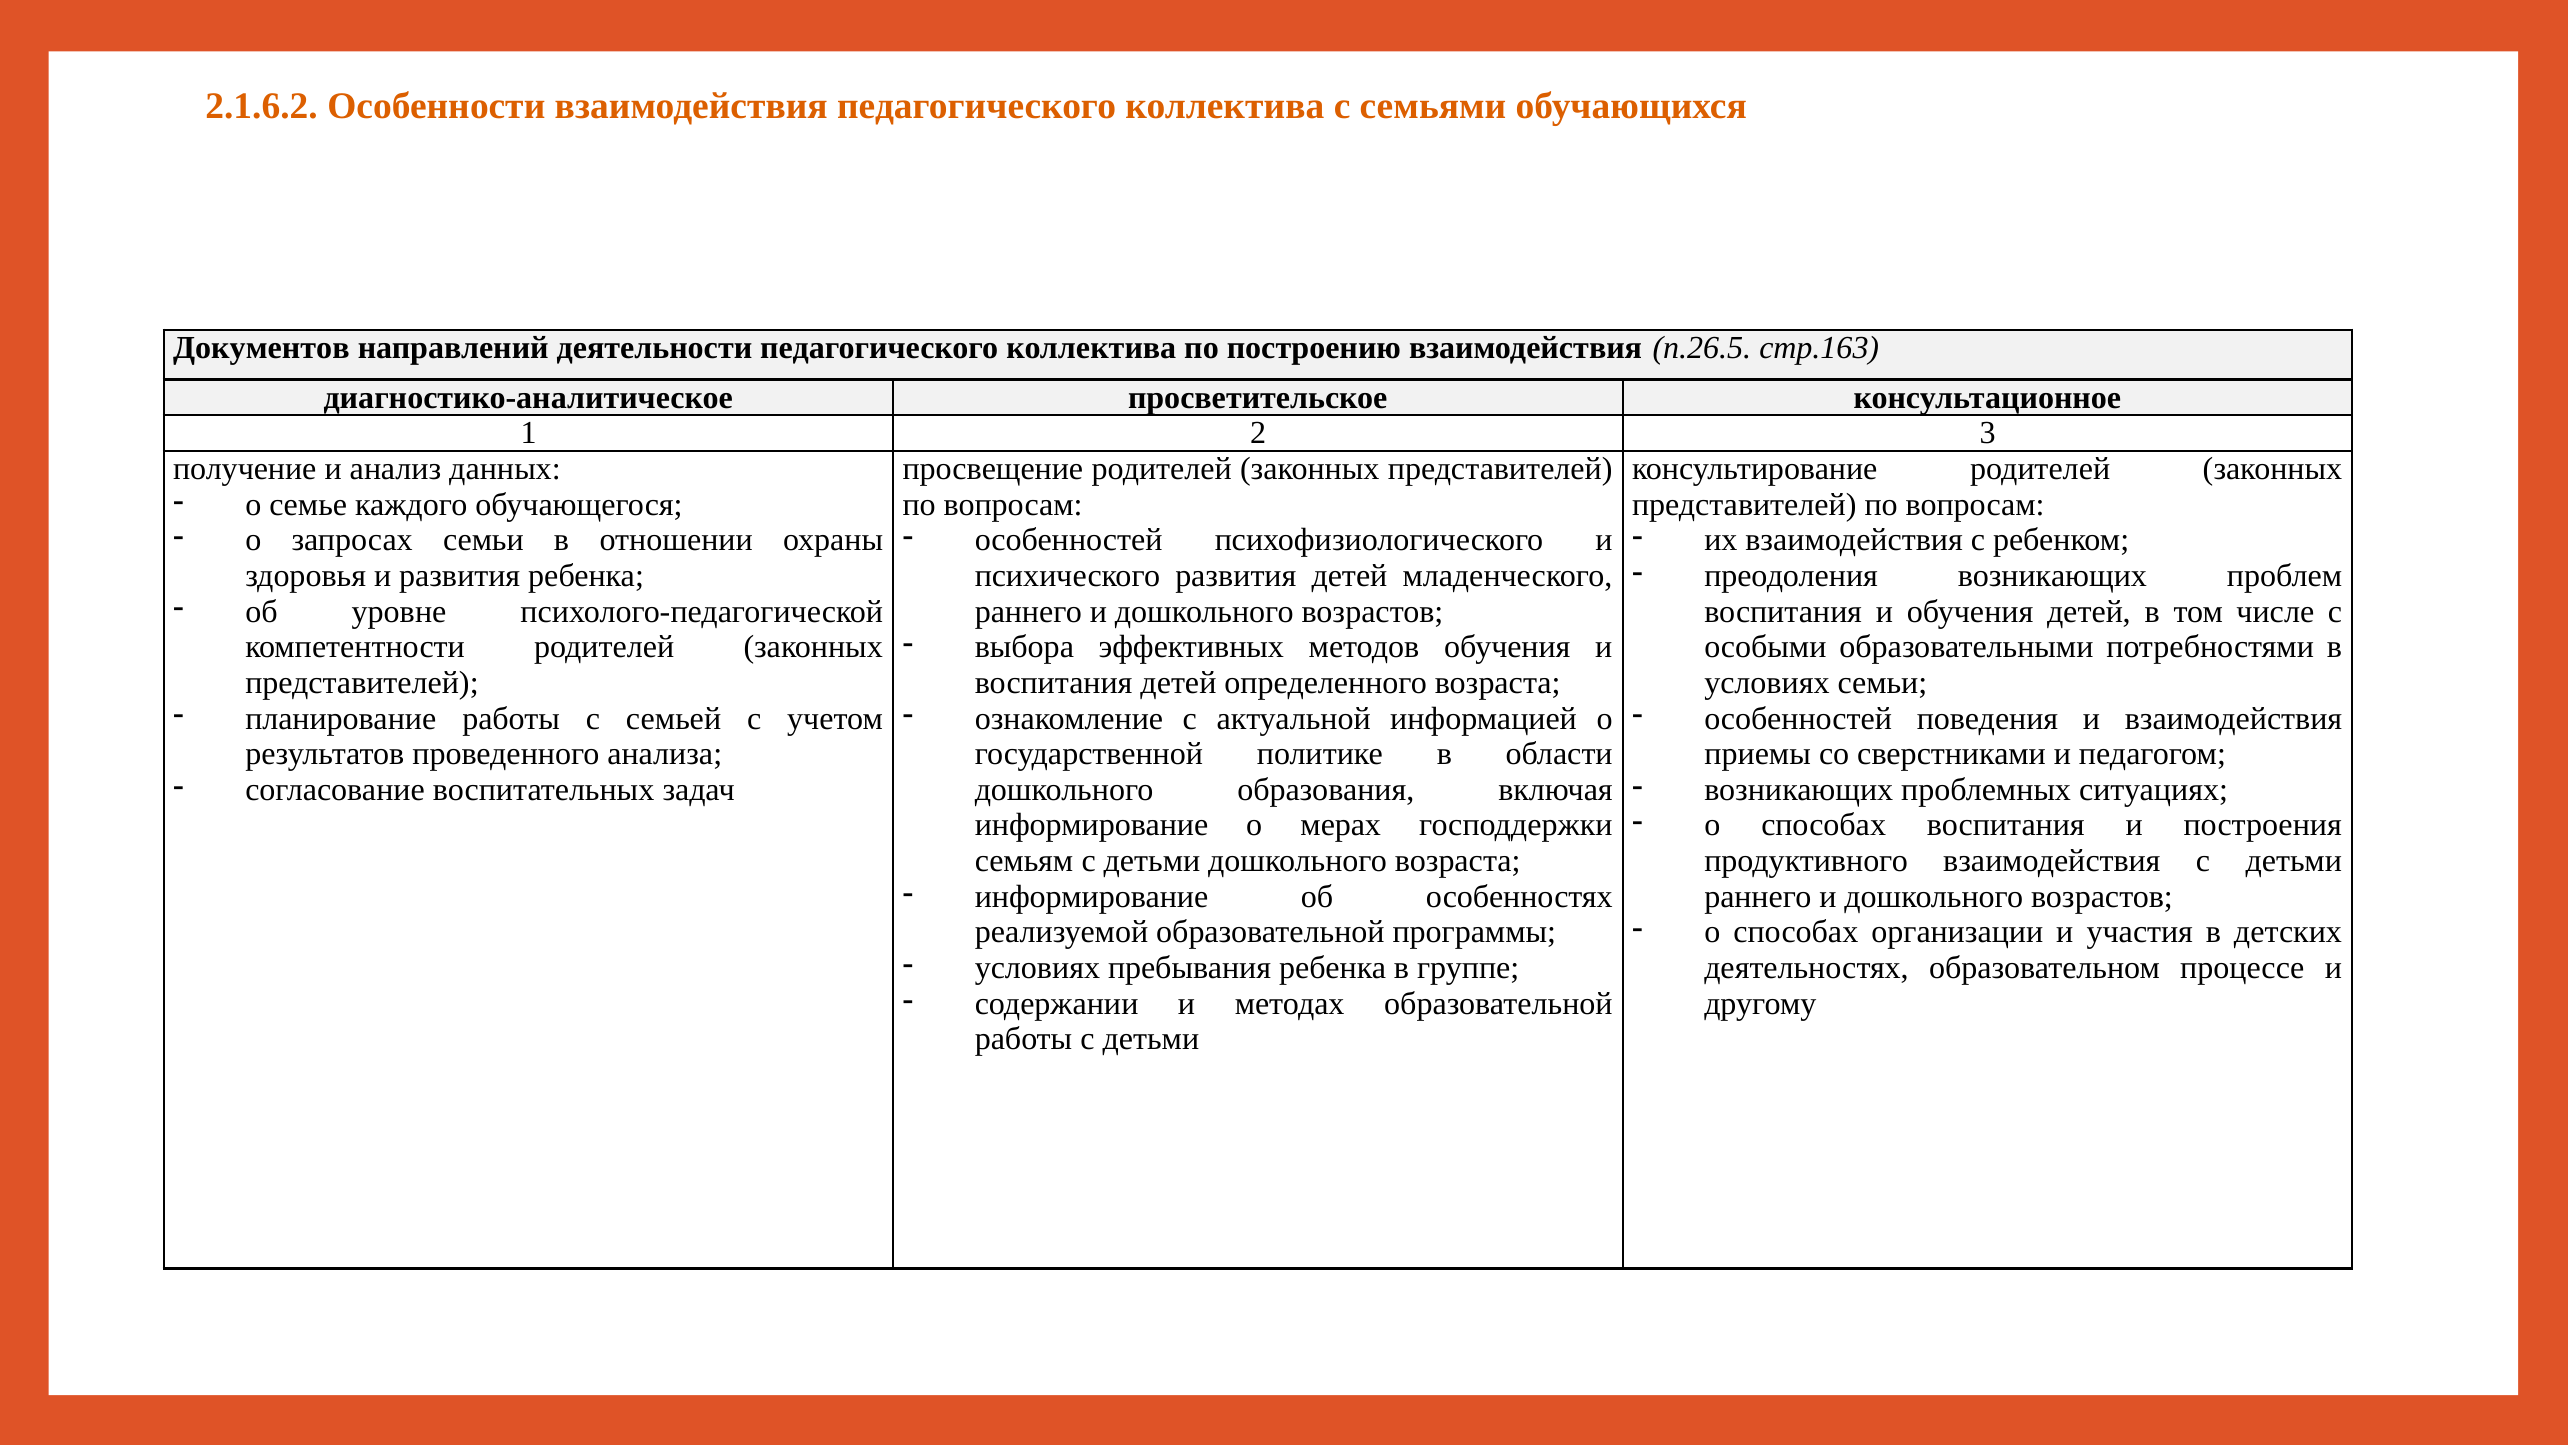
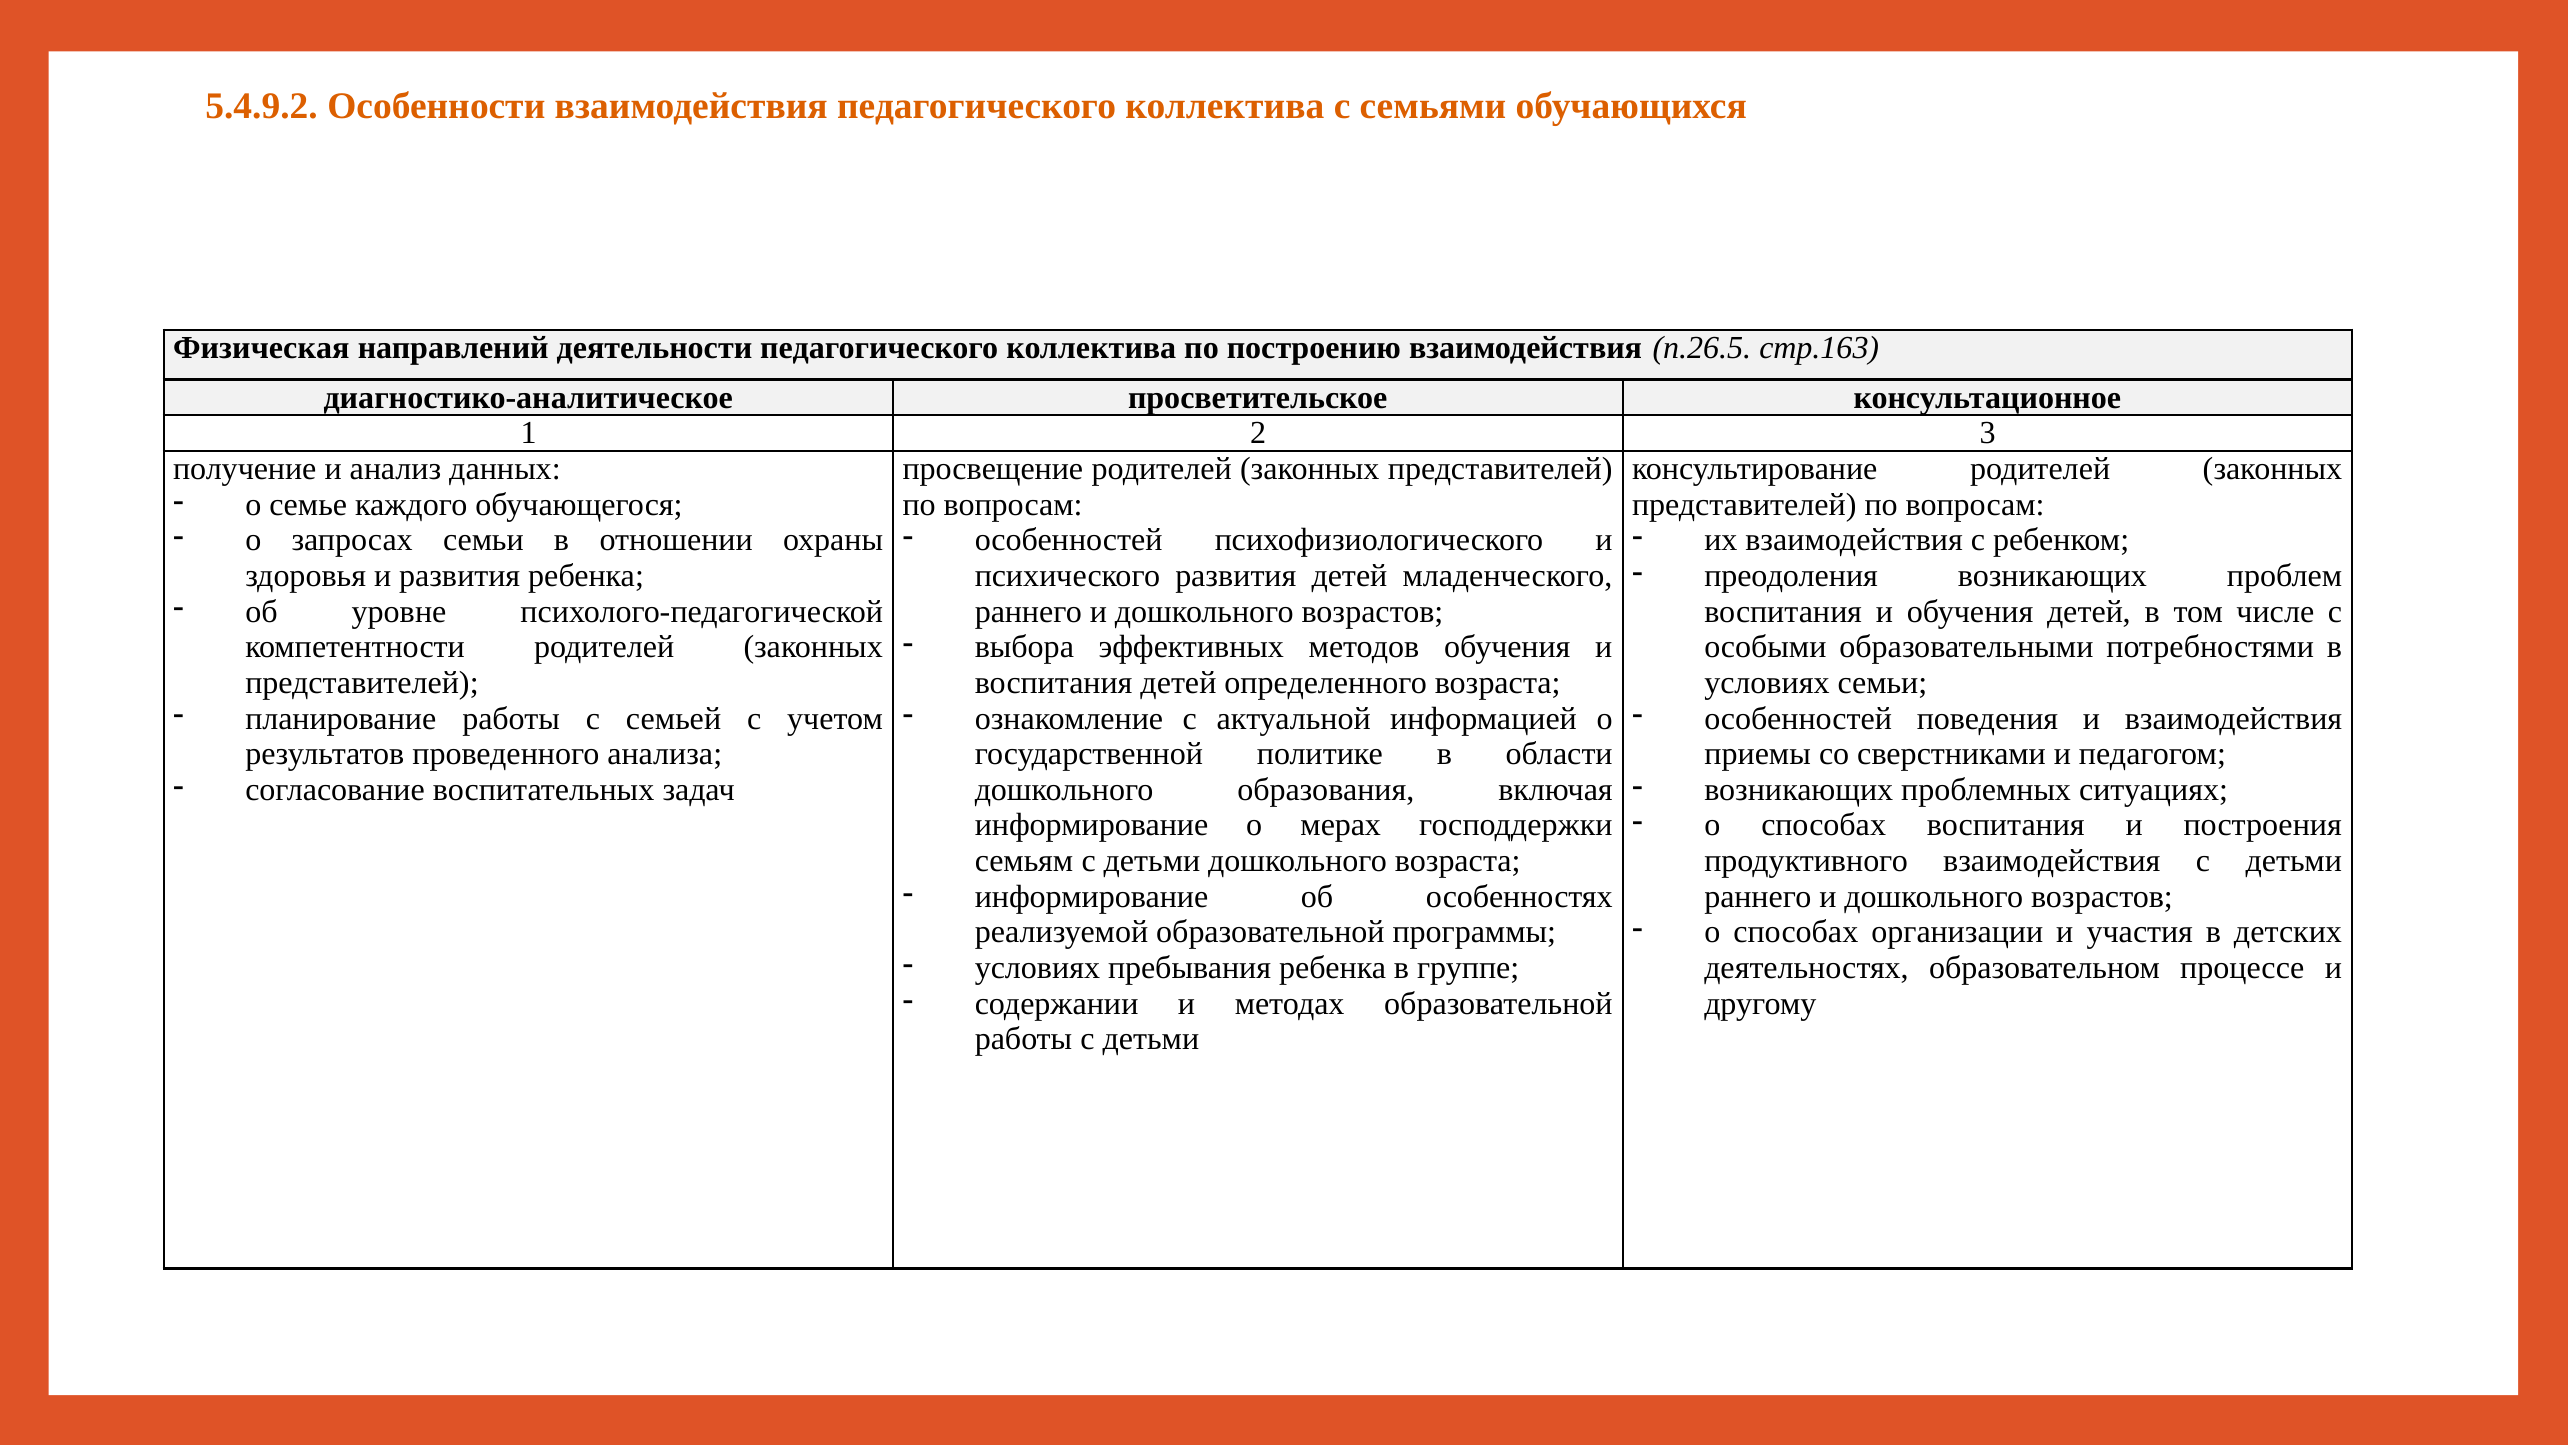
2.1.6.2: 2.1.6.2 -> 5.4.9.2
Документов: Документов -> Физическая
